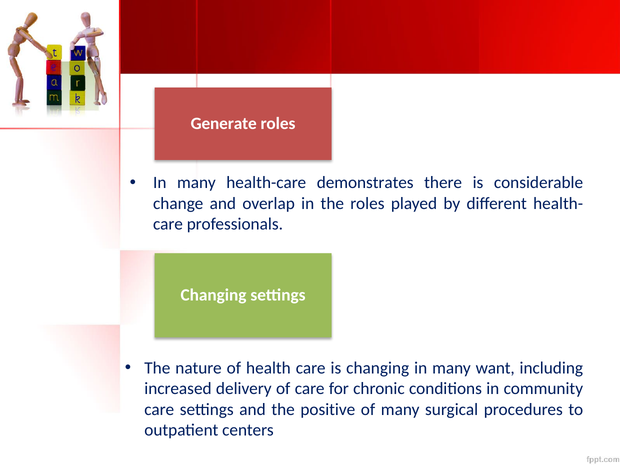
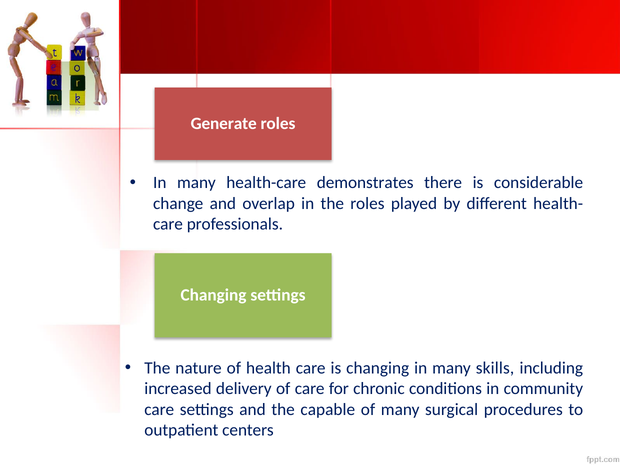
want: want -> skills
positive: positive -> capable
